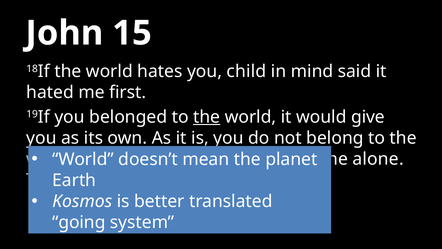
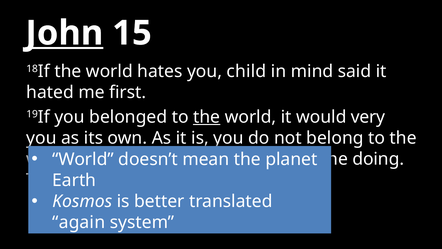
John underline: none -> present
give: give -> very
alone: alone -> doing
going: going -> again
